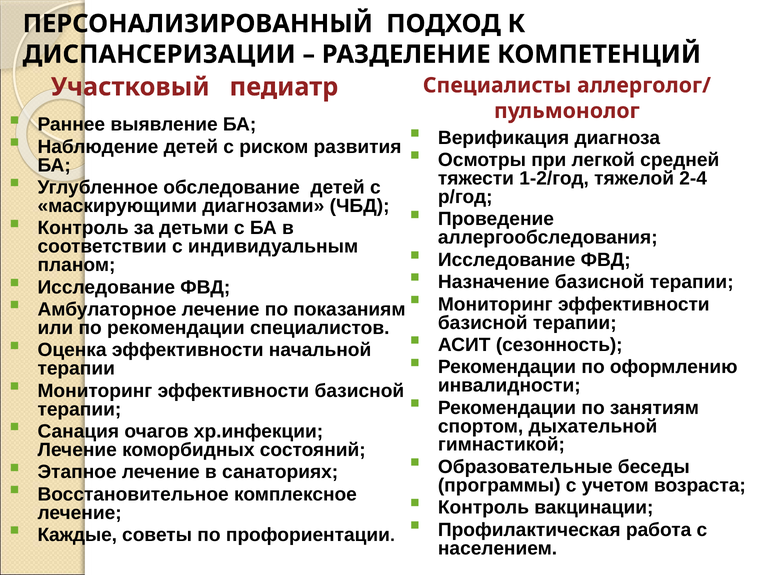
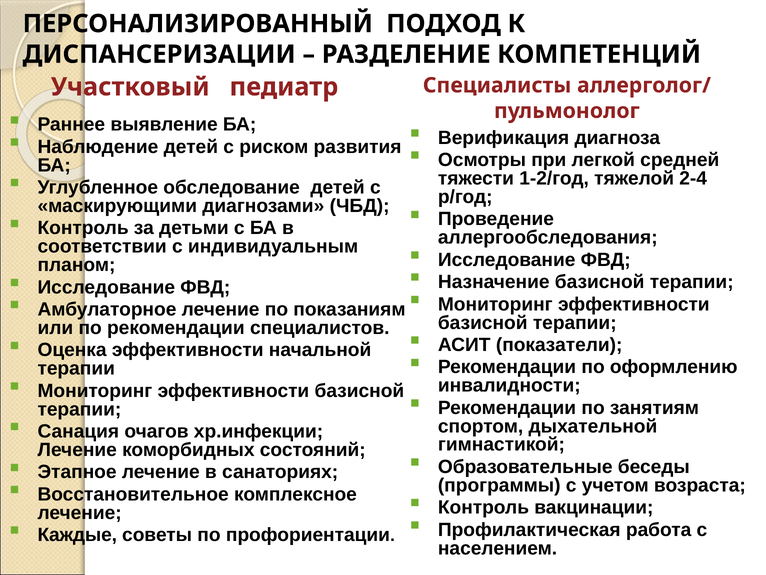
сезонность: сезонность -> показатели
